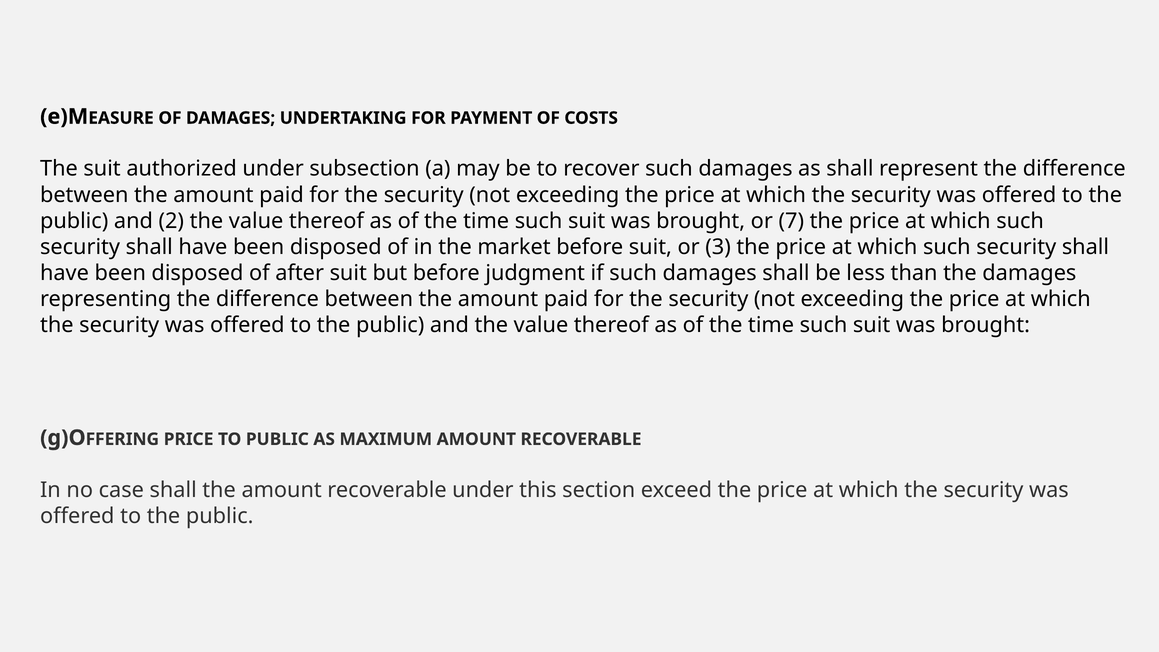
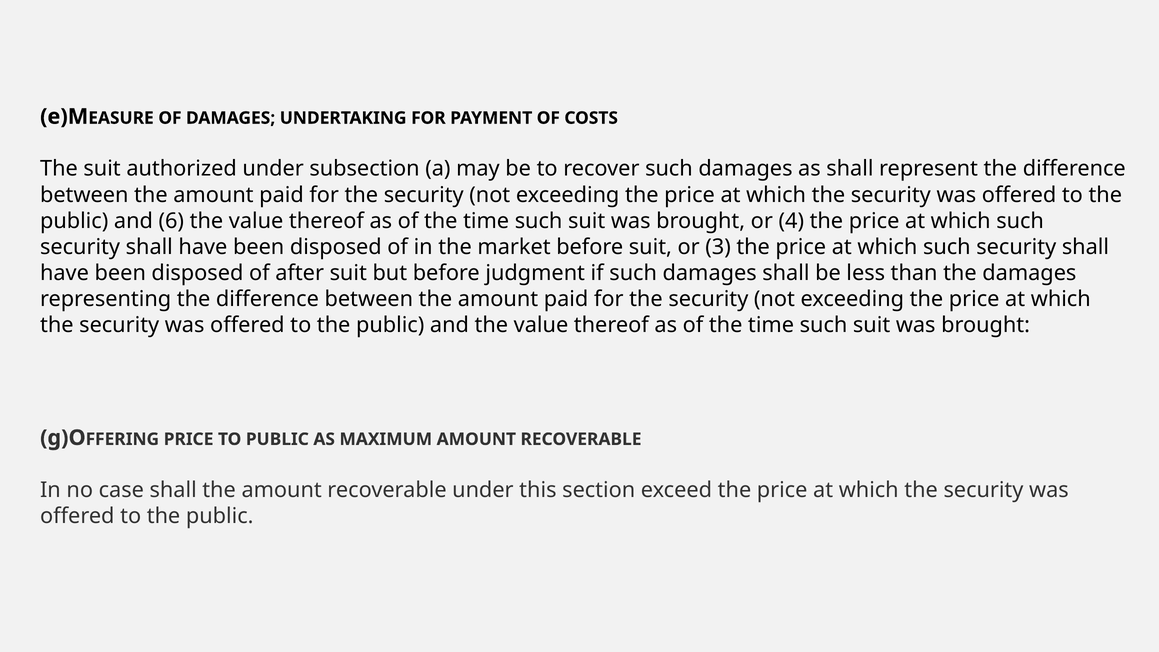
2: 2 -> 6
7: 7 -> 4
